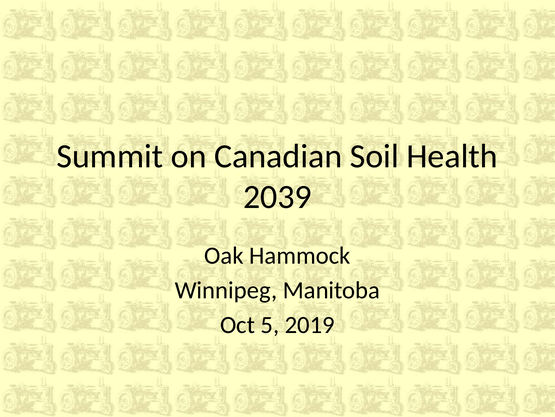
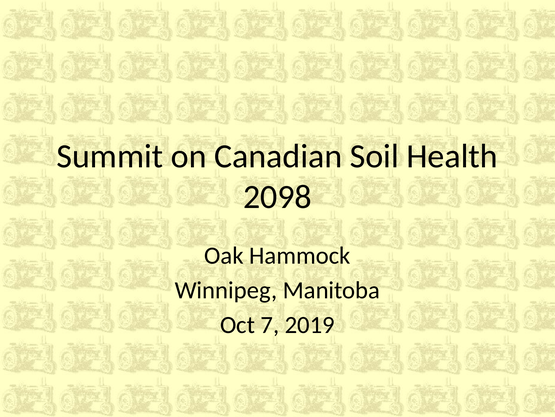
2039: 2039 -> 2098
5: 5 -> 7
